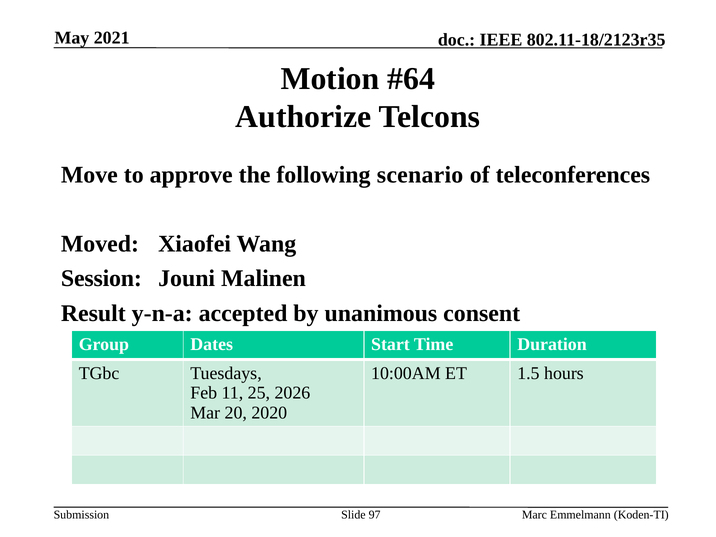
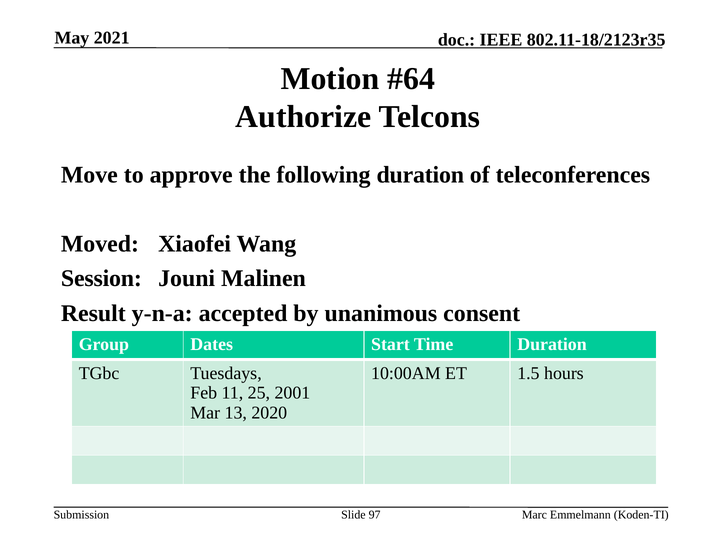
following scenario: scenario -> duration
2026: 2026 -> 2001
20: 20 -> 13
